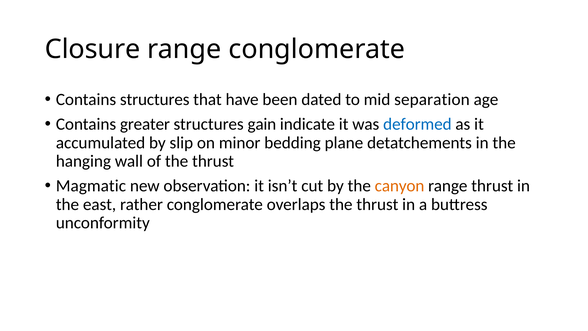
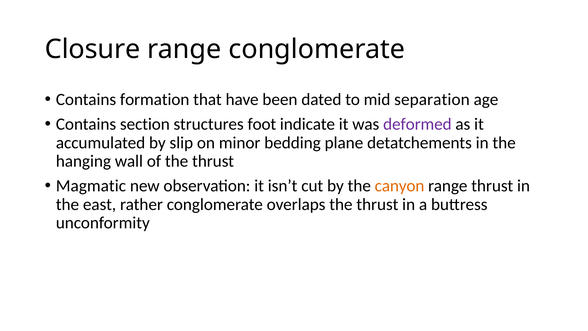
Contains structures: structures -> formation
greater: greater -> section
gain: gain -> foot
deformed colour: blue -> purple
